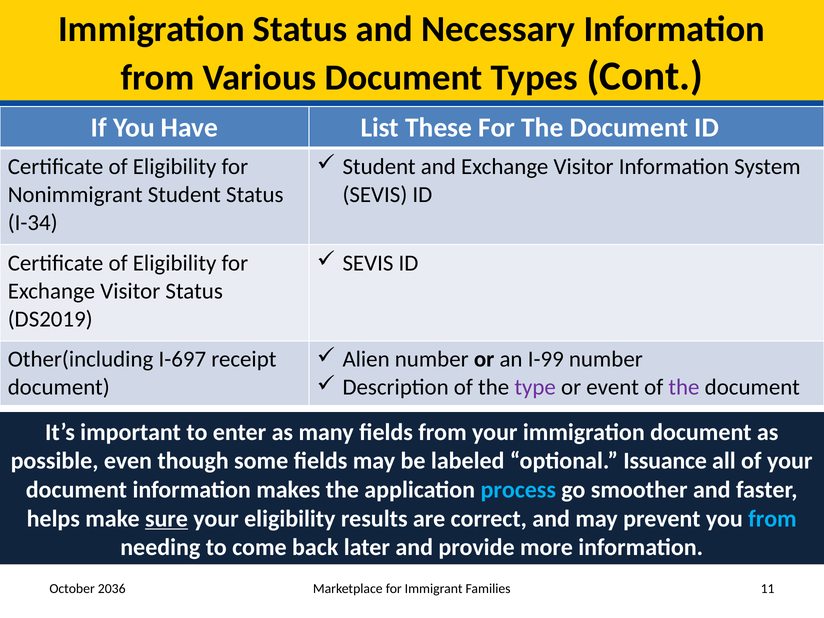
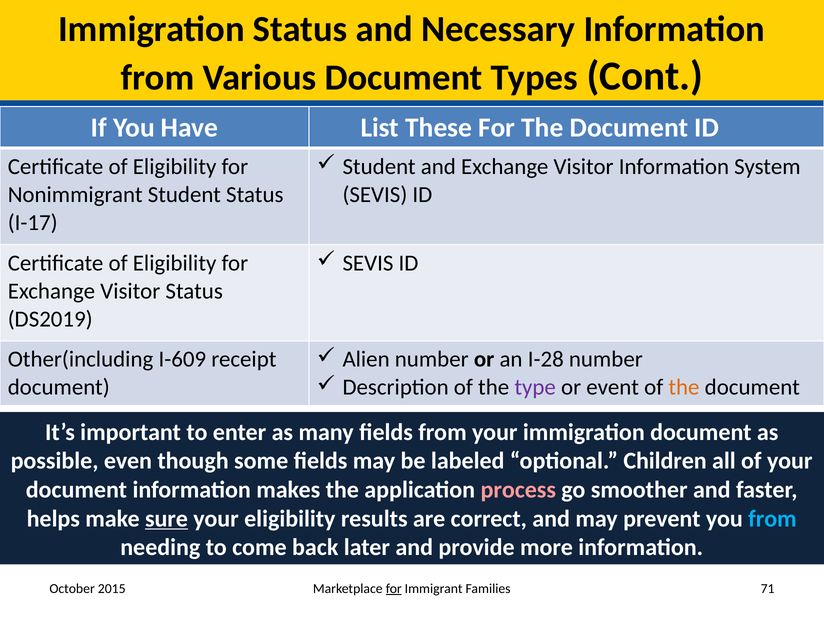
I-34: I-34 -> I-17
I-99: I-99 -> I-28
I-697: I-697 -> I-609
the at (684, 387) colour: purple -> orange
Issuance: Issuance -> Children
process colour: light blue -> pink
2036: 2036 -> 2015
for at (394, 589) underline: none -> present
11: 11 -> 71
